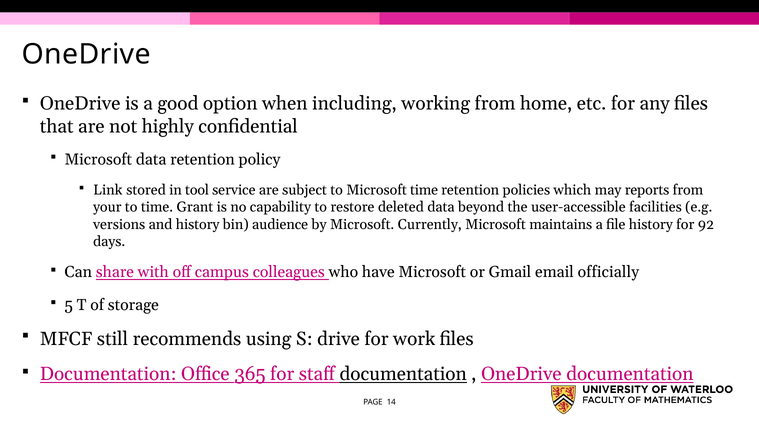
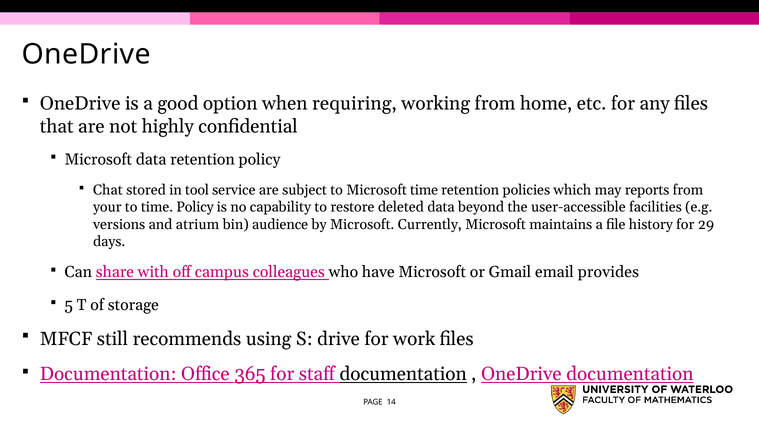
including: including -> requiring
Link: Link -> Chat
time Grant: Grant -> Policy
and history: history -> atrium
92: 92 -> 29
officially: officially -> provides
